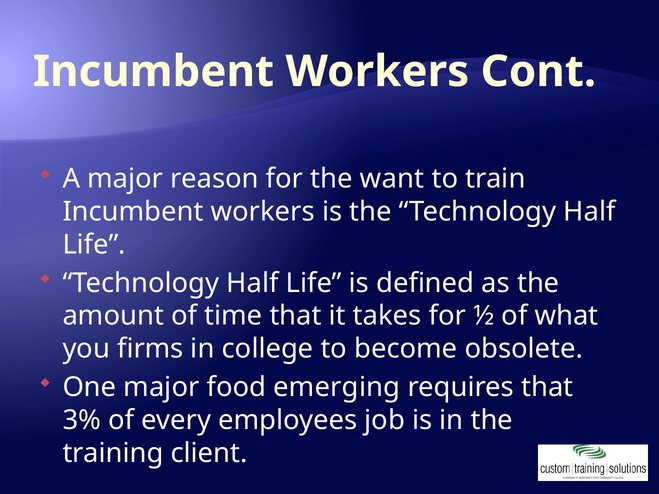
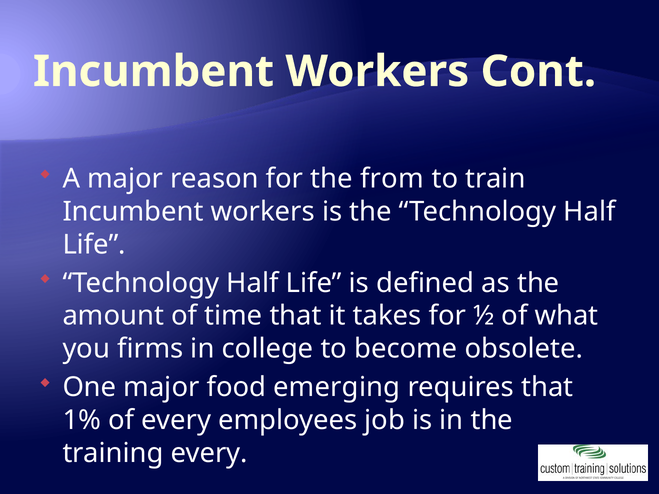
want: want -> from
3%: 3% -> 1%
training client: client -> every
